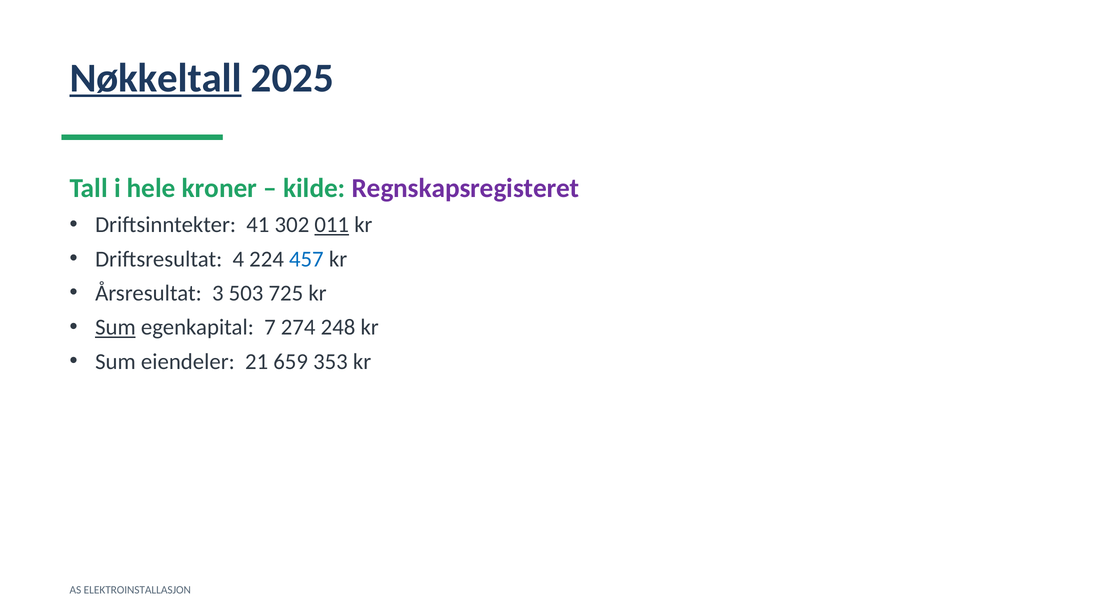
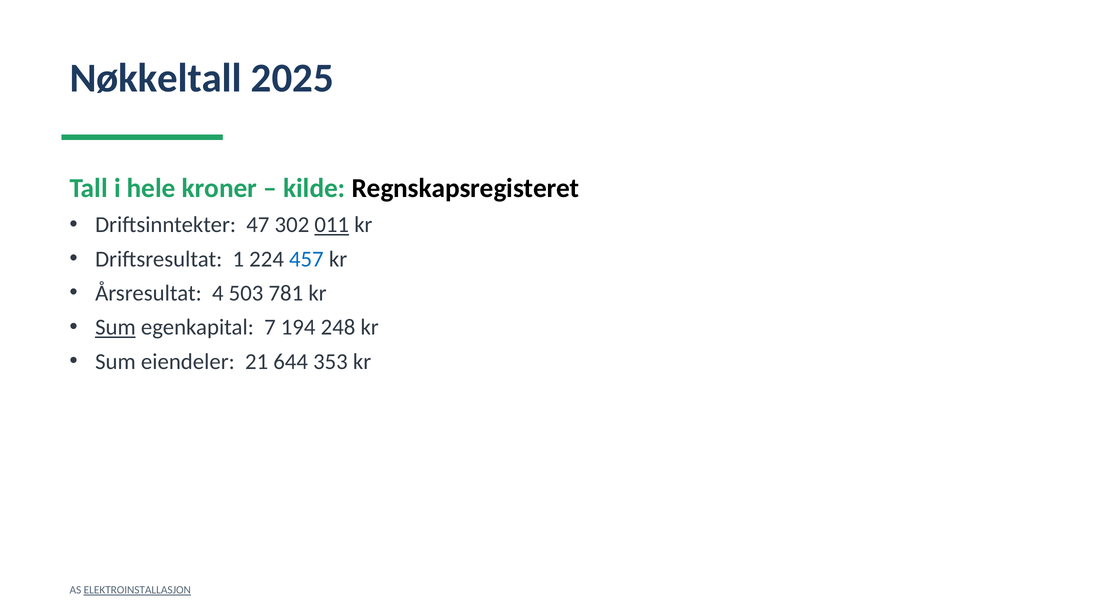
Nøkkeltall underline: present -> none
Regnskapsregisteret colour: purple -> black
41: 41 -> 47
4: 4 -> 1
3: 3 -> 4
725: 725 -> 781
274: 274 -> 194
659: 659 -> 644
ELEKTROINSTALLASJON underline: none -> present
